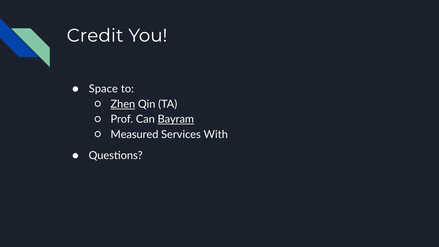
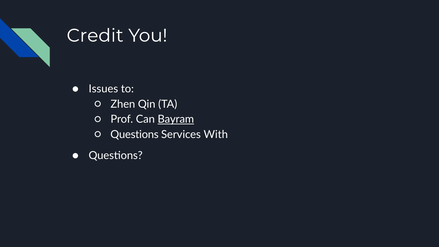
Space: Space -> Issues
Zhen underline: present -> none
Measured at (134, 134): Measured -> Questions
